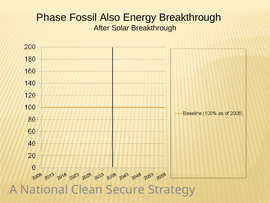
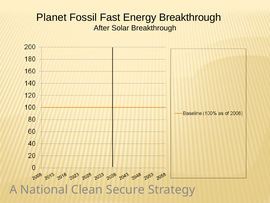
Phase: Phase -> Planet
Also: Also -> Fast
